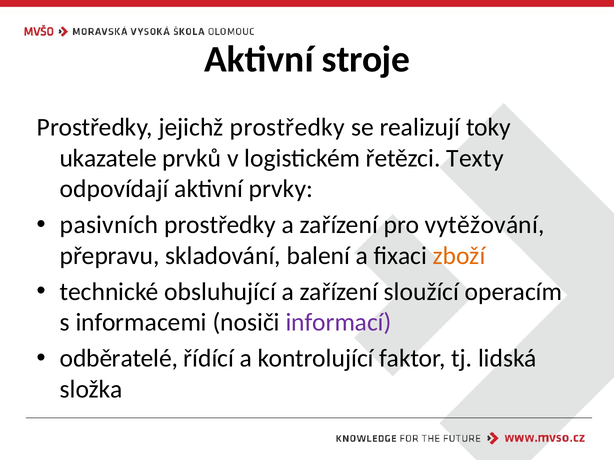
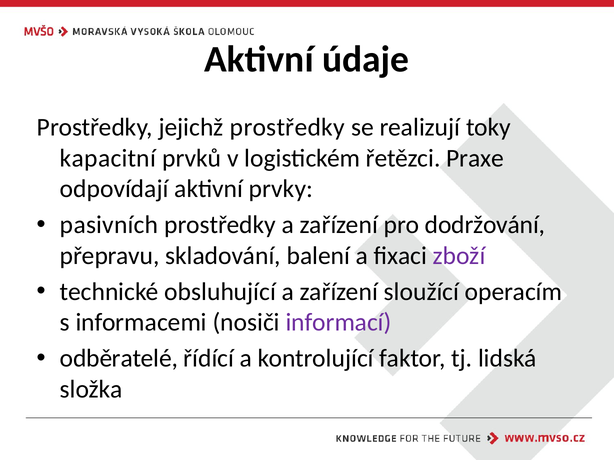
stroje: stroje -> údaje
ukazatele: ukazatele -> kapacitní
Texty: Texty -> Praxe
vytěžování: vytěžování -> dodržování
zboží colour: orange -> purple
